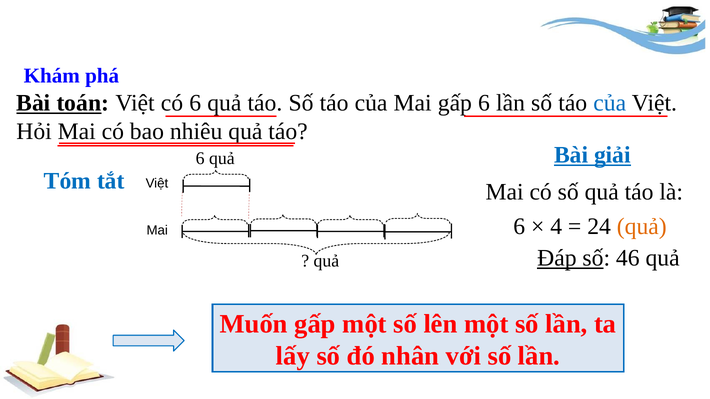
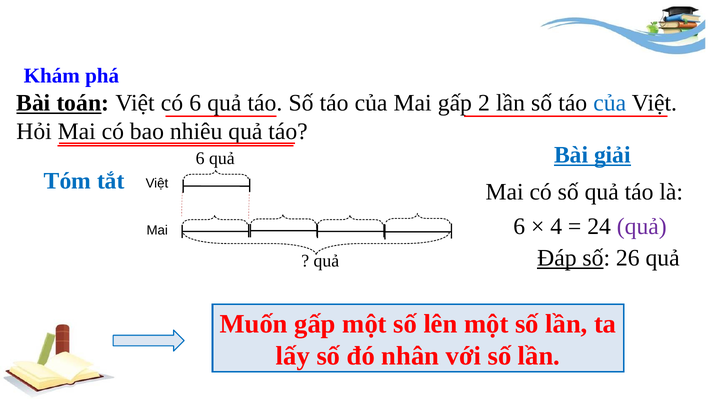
gấp 6: 6 -> 2
quả at (642, 226) colour: orange -> purple
46: 46 -> 26
